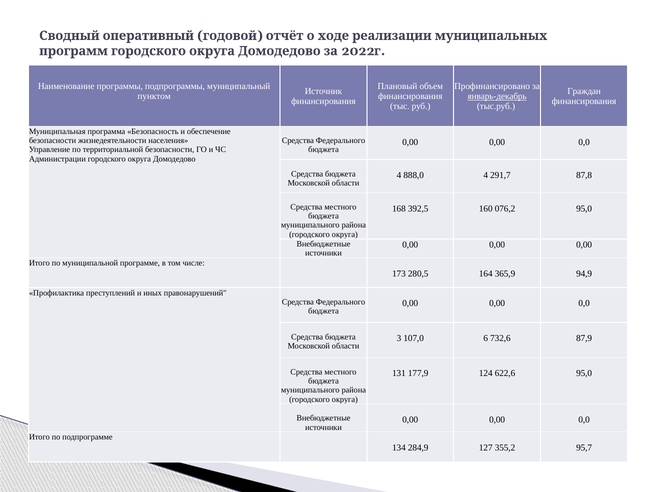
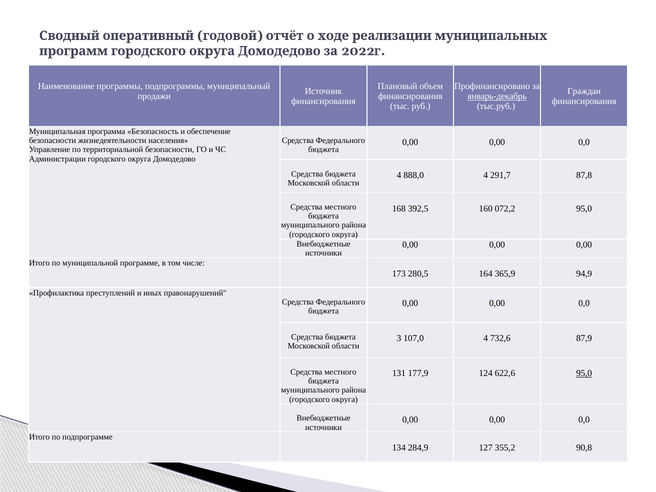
пунктом: пунктом -> продажи
076,2: 076,2 -> 072,2
107,0 6: 6 -> 4
95,0 at (584, 373) underline: none -> present
95,7: 95,7 -> 90,8
